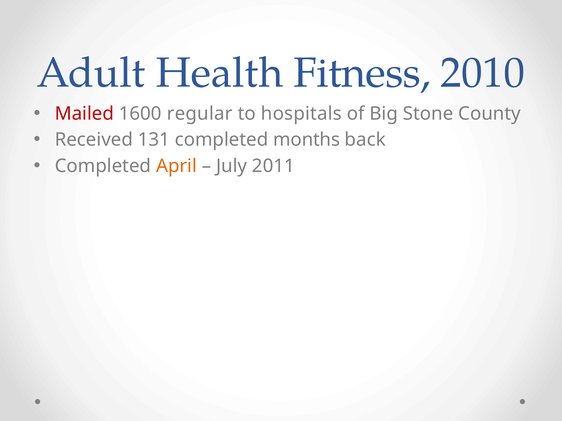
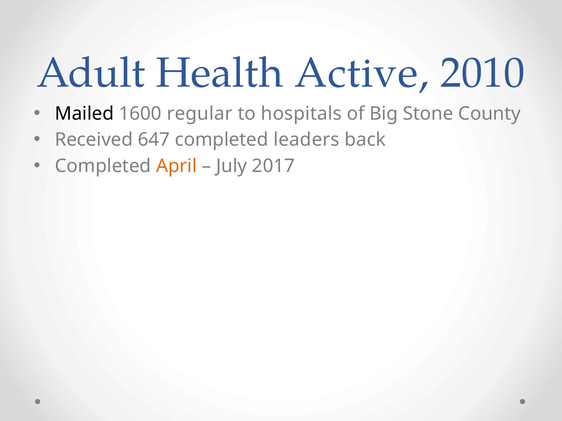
Fitness: Fitness -> Active
Mailed colour: red -> black
131: 131 -> 647
months: months -> leaders
2011: 2011 -> 2017
